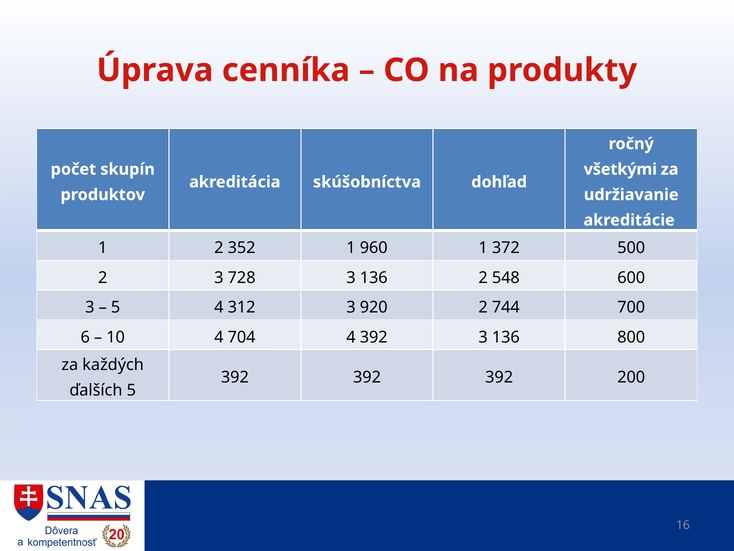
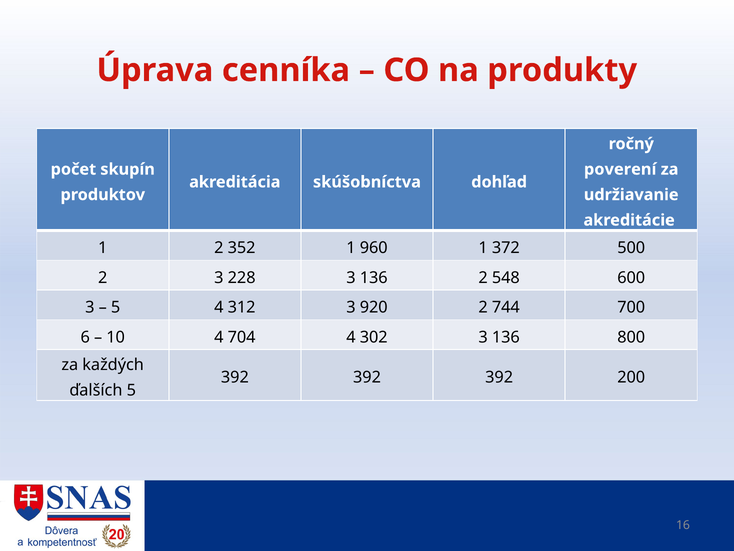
všetkými: všetkými -> poverení
728: 728 -> 228
4 392: 392 -> 302
